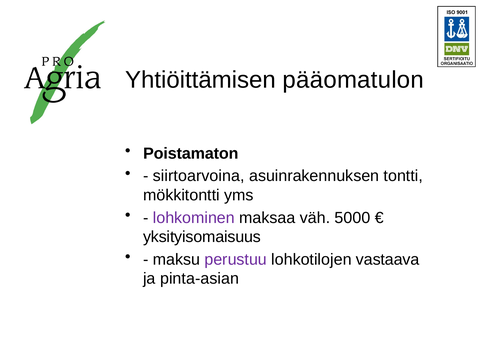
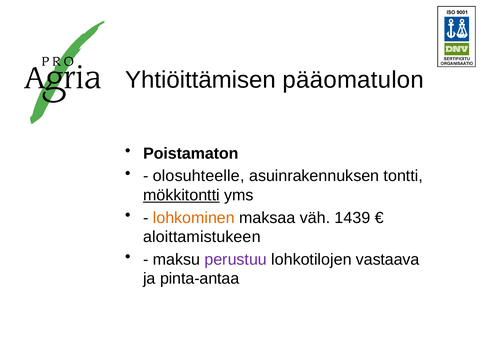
siirtoarvoina: siirtoarvoina -> olosuhteelle
mökkitontti underline: none -> present
lohkominen colour: purple -> orange
5000: 5000 -> 1439
yksityisomaisuus: yksityisomaisuus -> aloittamistukeen
pinta-asian: pinta-asian -> pinta-antaa
